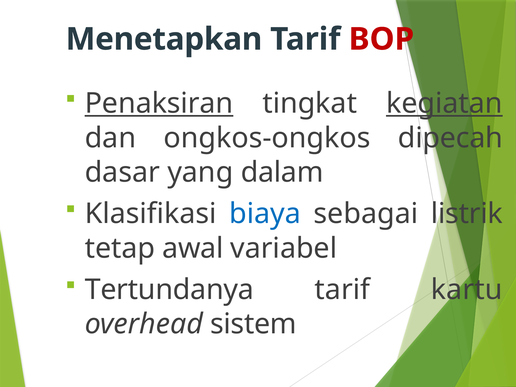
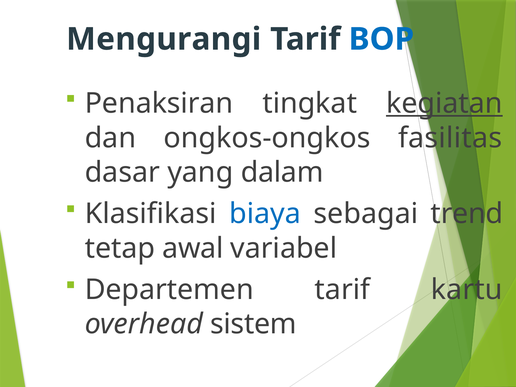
Menetapkan: Menetapkan -> Mengurangi
BOP colour: red -> blue
Penaksiran underline: present -> none
dipecah: dipecah -> fasilitas
listrik: listrik -> trend
Tertundanya: Tertundanya -> Departemen
